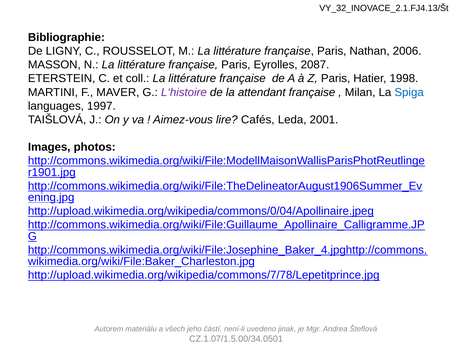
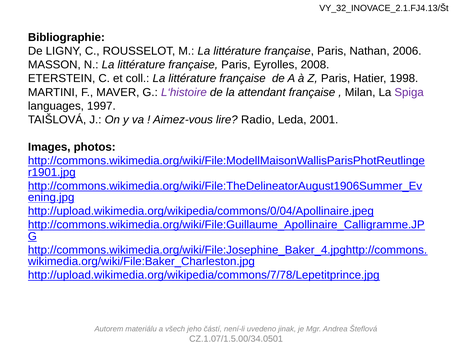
2087: 2087 -> 2008
Spiga colour: blue -> purple
Cafés: Cafés -> Radio
